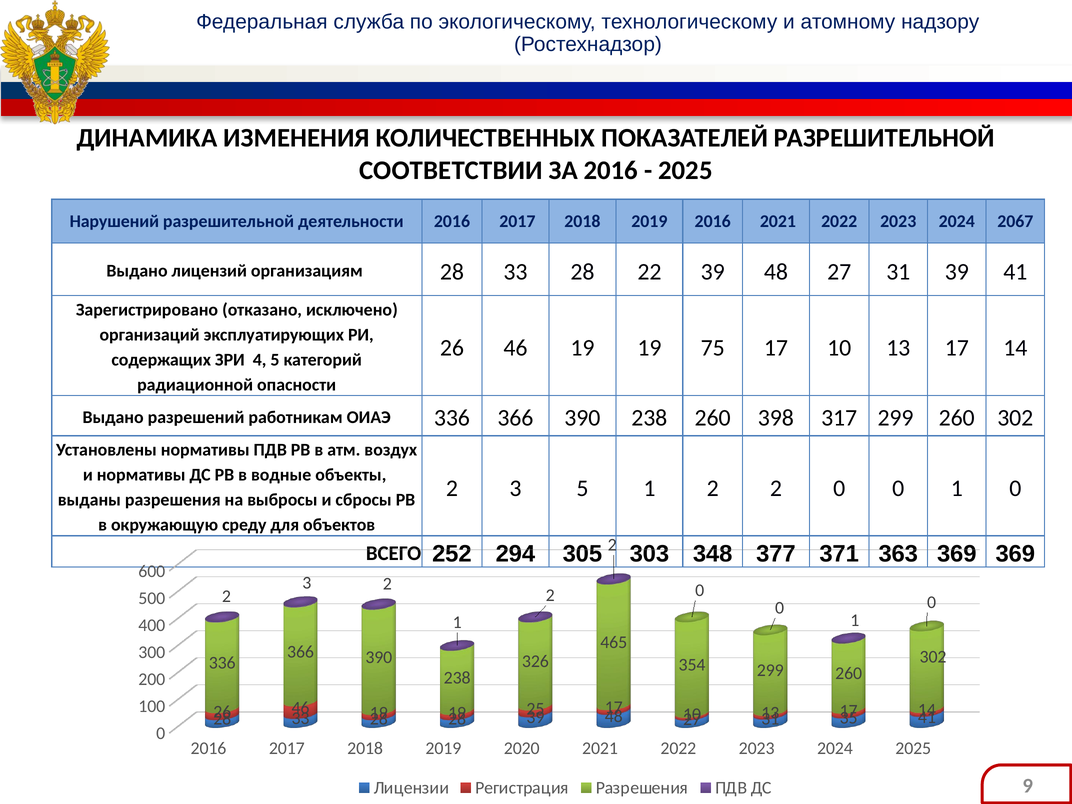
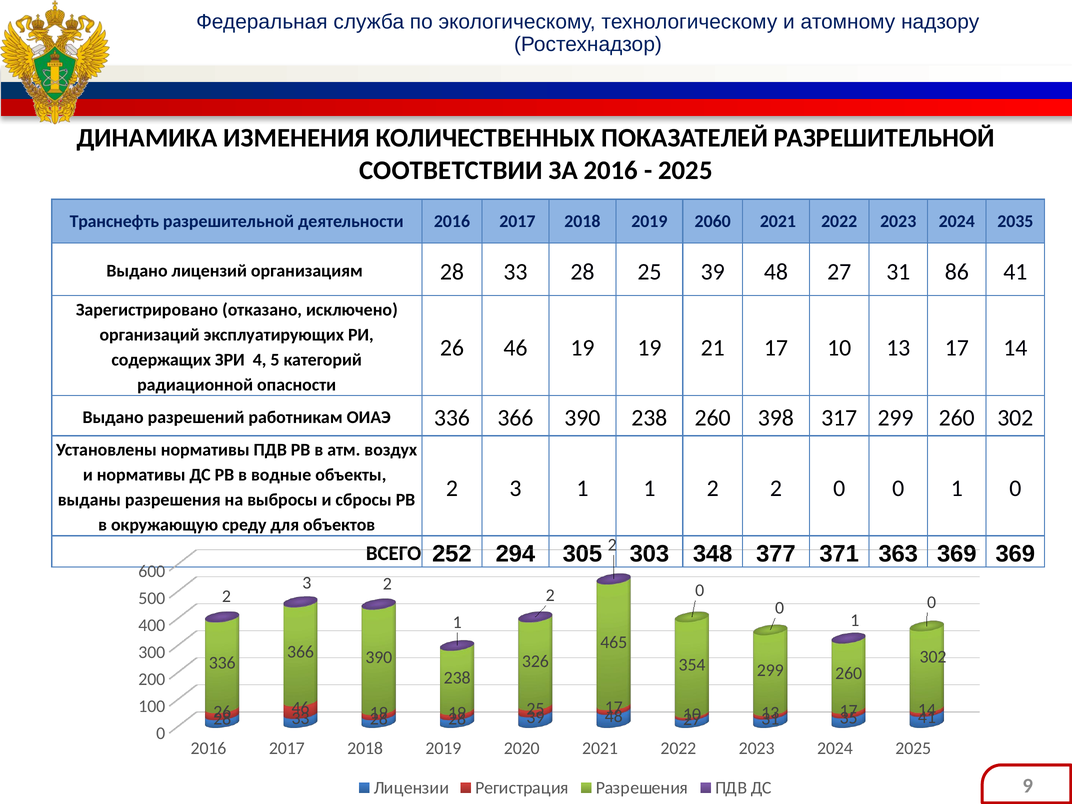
Нарушений: Нарушений -> Транснефть
2019 2016: 2016 -> 2060
2067: 2067 -> 2035
28 22: 22 -> 25
31 39: 39 -> 86
75: 75 -> 21
3 5: 5 -> 1
